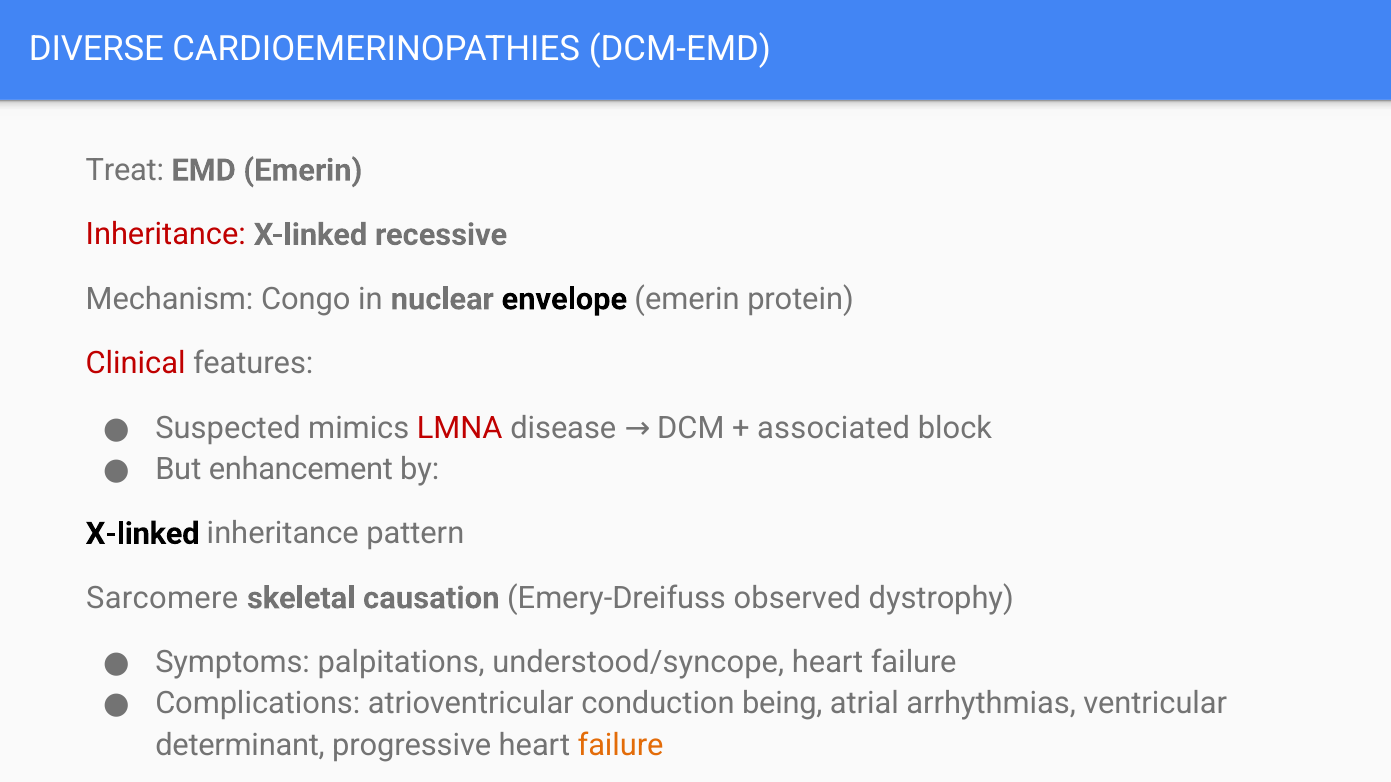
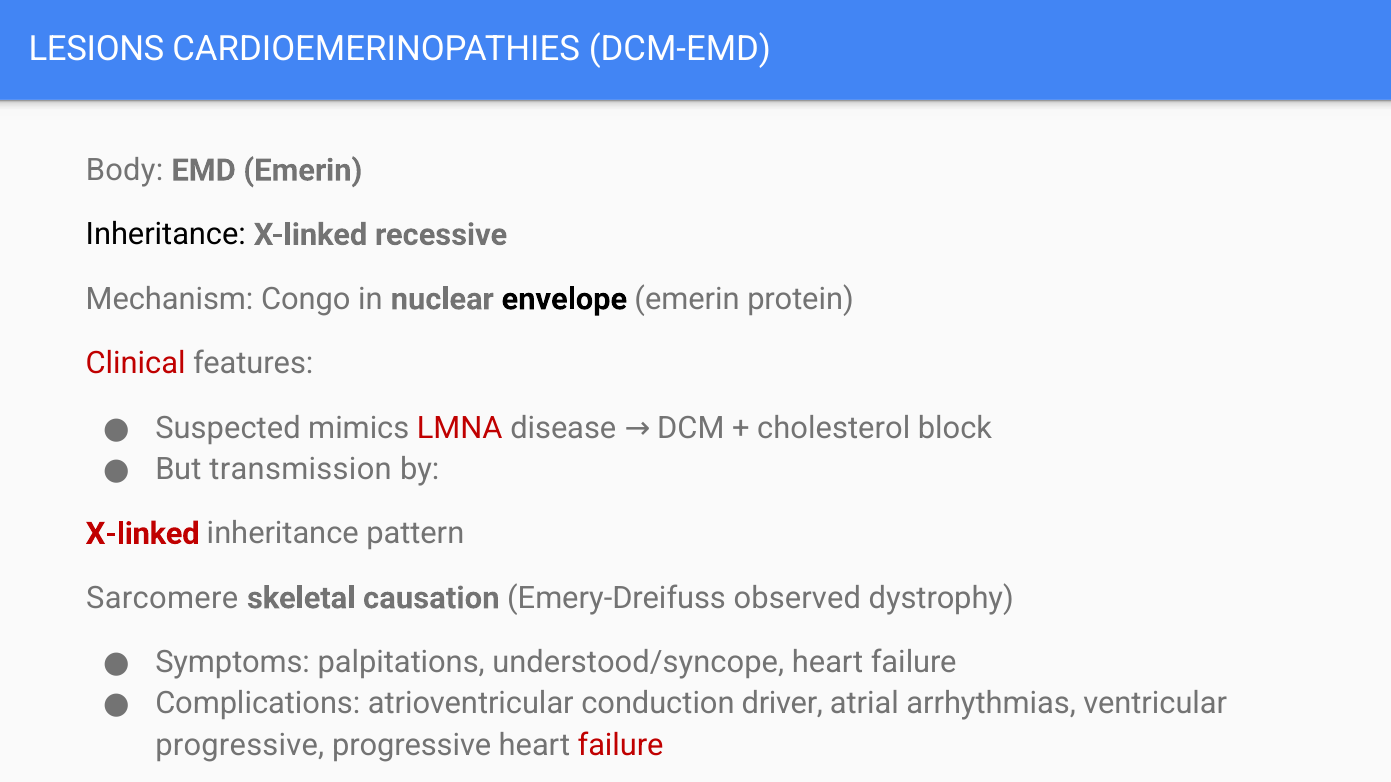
DIVERSE: DIVERSE -> LESIONS
Treat: Treat -> Body
Inheritance at (166, 235) colour: red -> black
associated: associated -> cholesterol
enhancement: enhancement -> transmission
X-linked at (143, 534) colour: black -> red
being: being -> driver
determinant at (240, 745): determinant -> progressive
failure at (621, 745) colour: orange -> red
